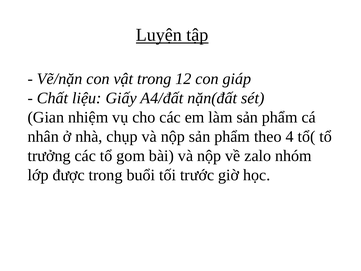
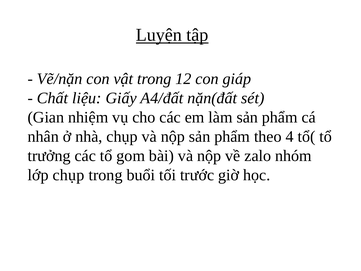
lớp được: được -> chụp
